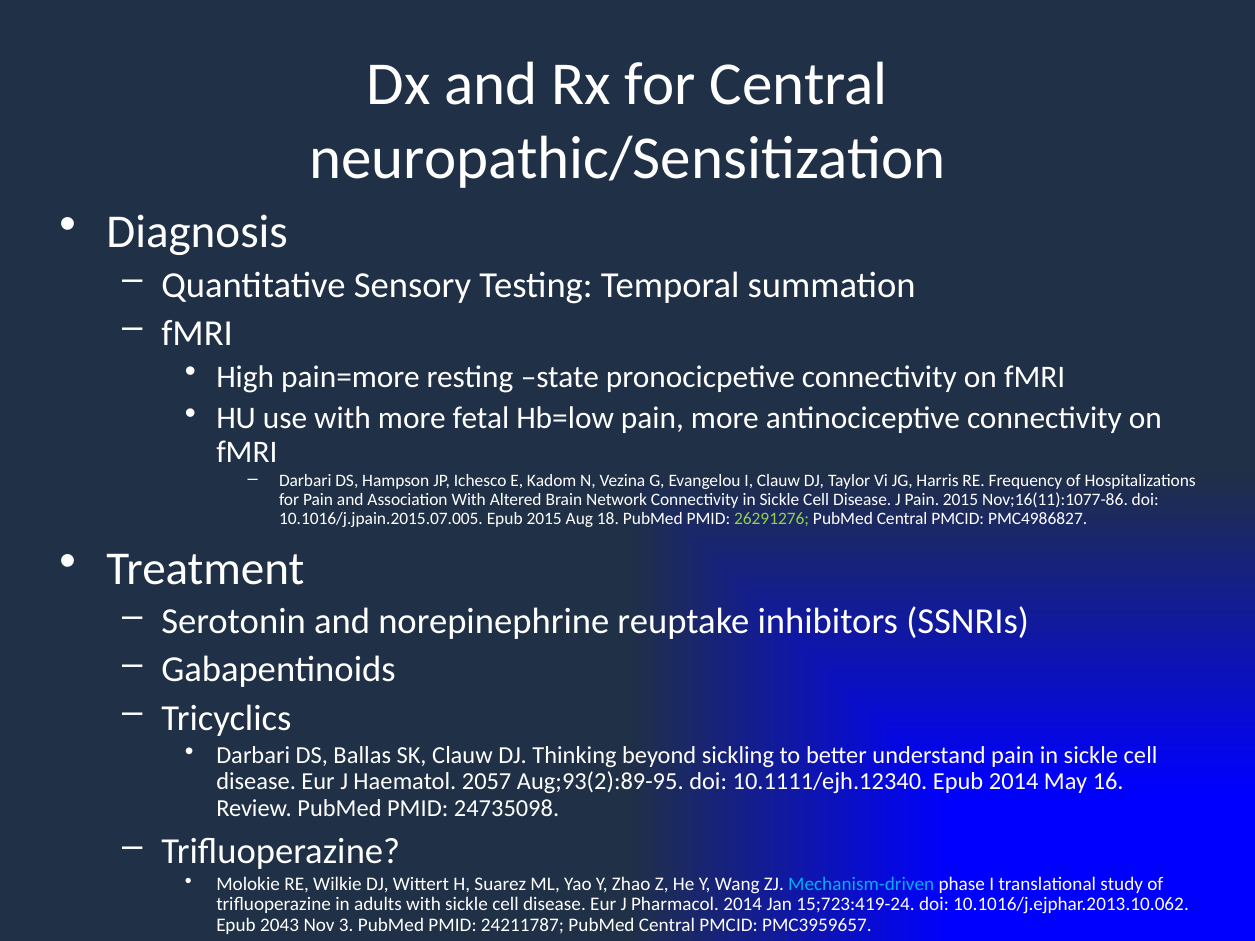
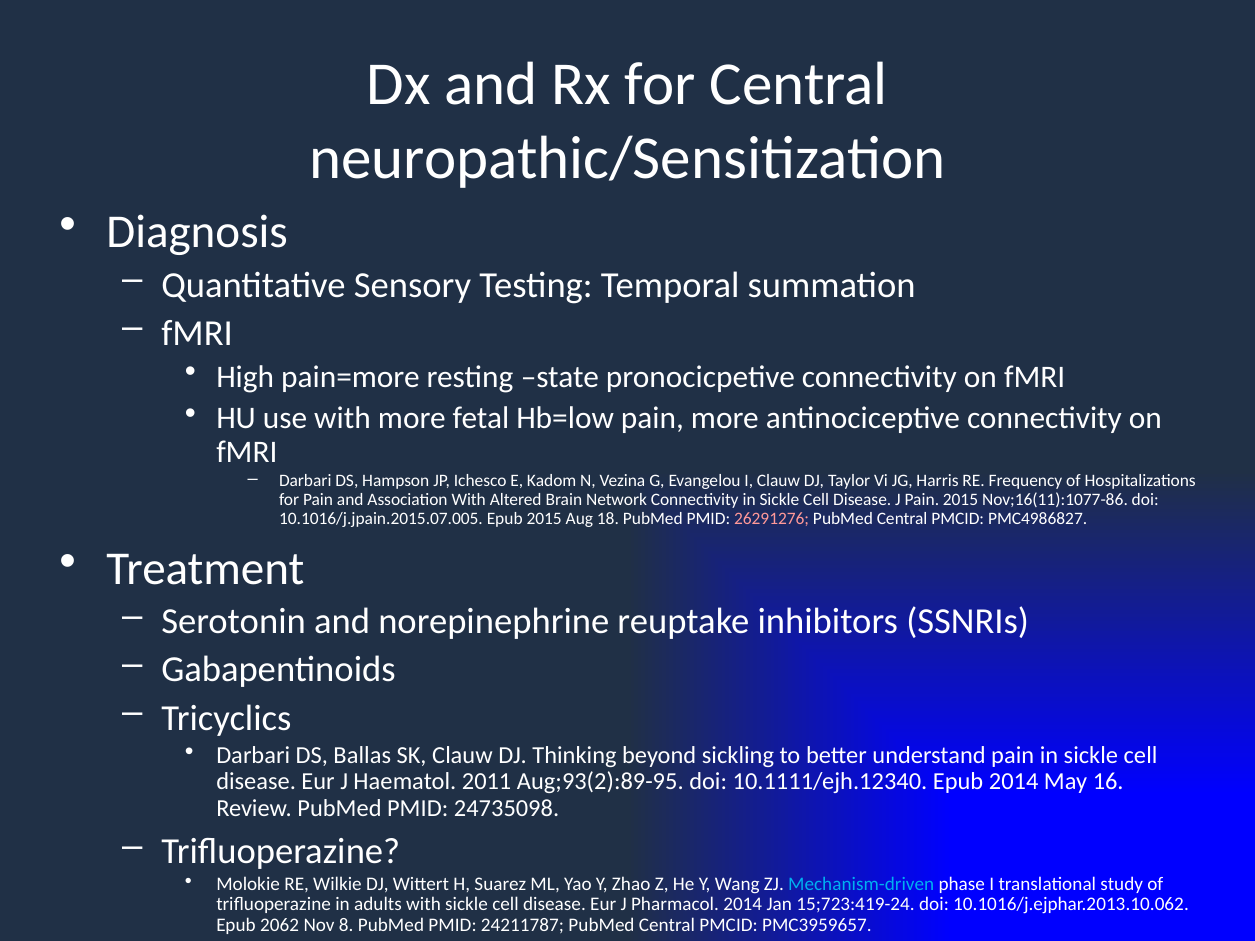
26291276 colour: light green -> pink
2057: 2057 -> 2011
2043: 2043 -> 2062
3: 3 -> 8
